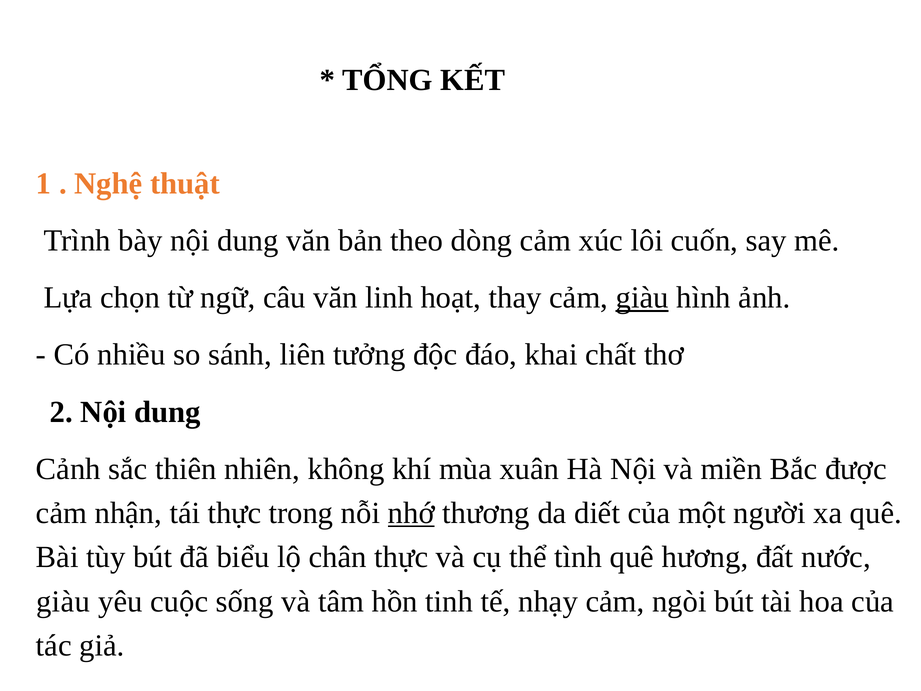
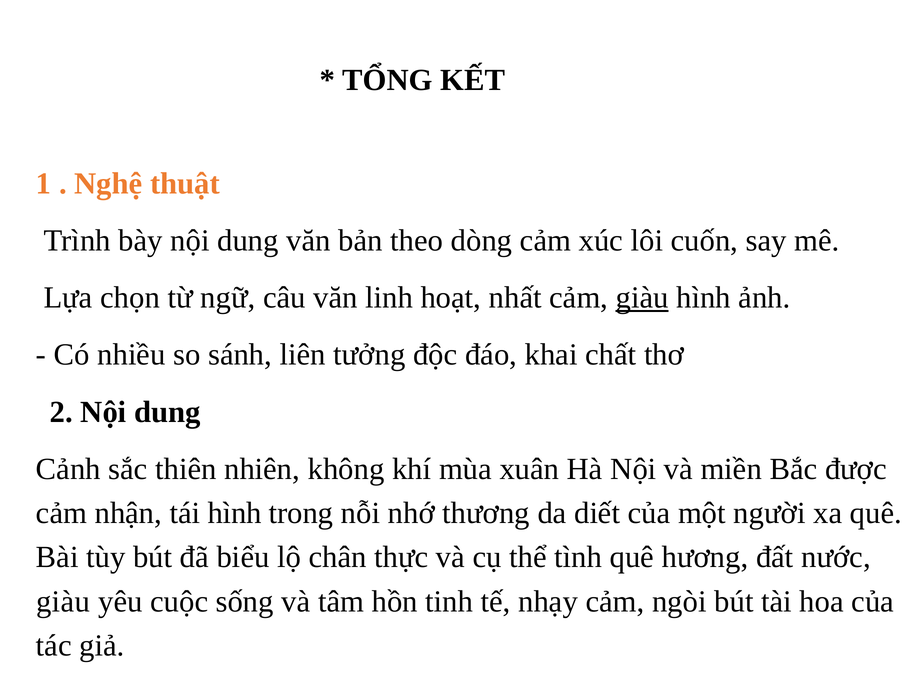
thay: thay -> nhất
tái thực: thực -> hình
nhớ underline: present -> none
